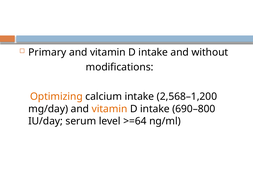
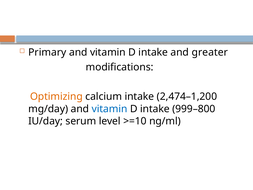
without: without -> greater
2,568–1,200: 2,568–1,200 -> 2,474–1,200
vitamin at (110, 109) colour: orange -> blue
690–800: 690–800 -> 999–800
>=64: >=64 -> >=10
